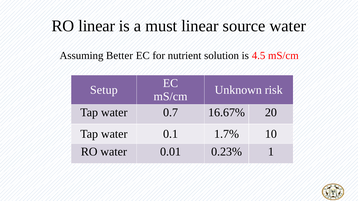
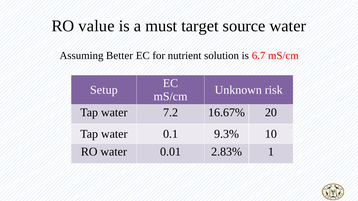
RO linear: linear -> value
must linear: linear -> target
4.5: 4.5 -> 6.7
0.7: 0.7 -> 7.2
1.7%: 1.7% -> 9.3%
0.23%: 0.23% -> 2.83%
